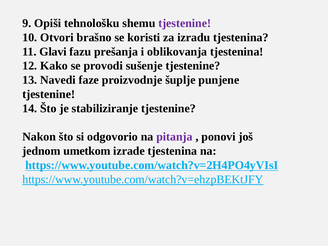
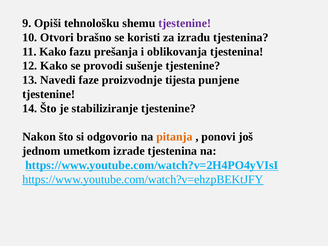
11 Glavi: Glavi -> Kako
šuplje: šuplje -> tijesta
pitanja colour: purple -> orange
